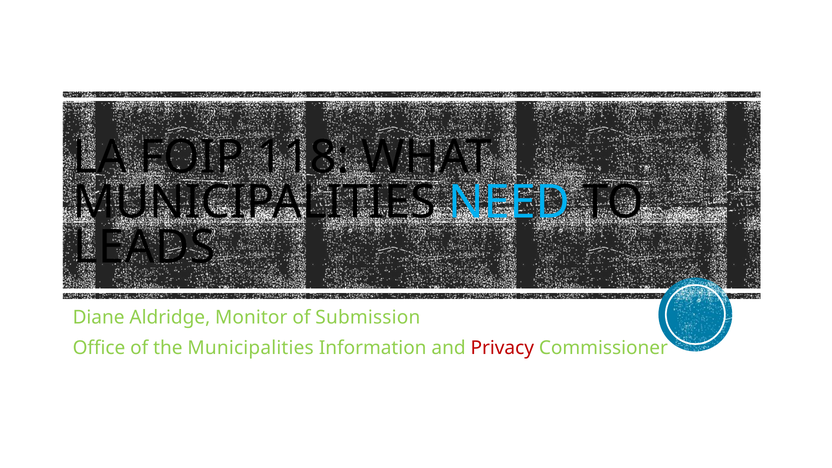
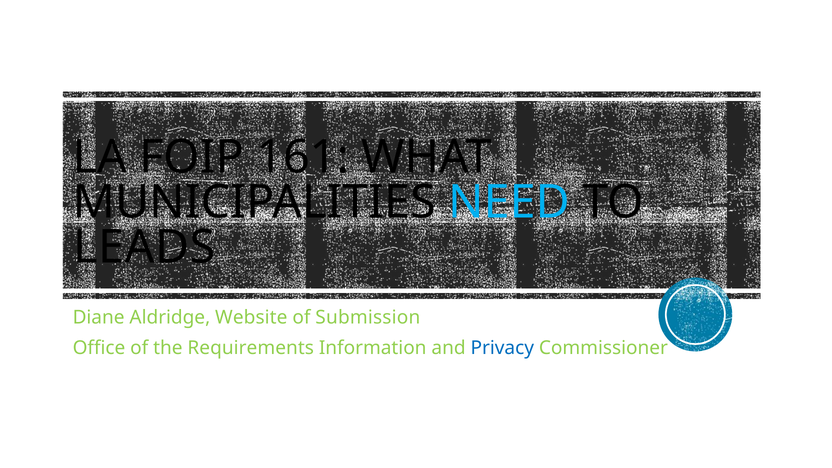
118: 118 -> 161
Monitor: Monitor -> Website
the Municipalities: Municipalities -> Requirements
Privacy colour: red -> blue
